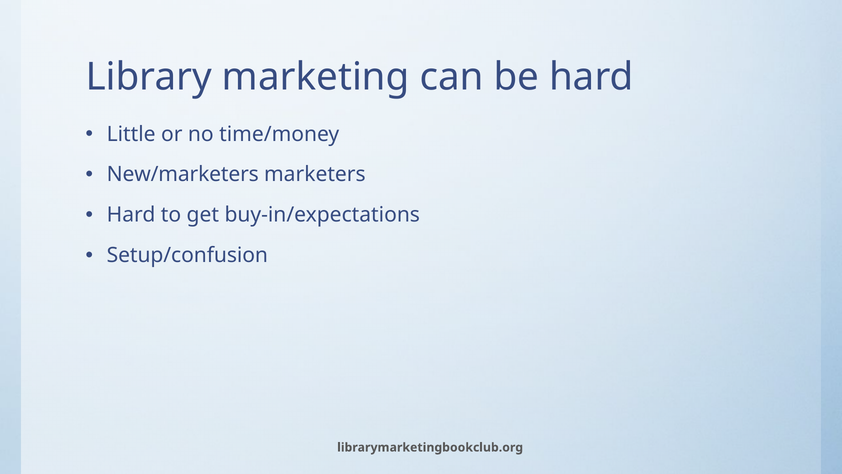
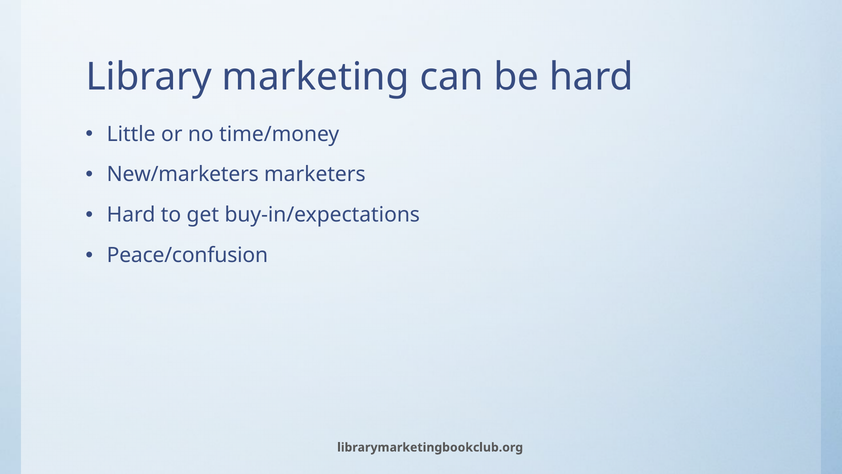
Setup/confusion: Setup/confusion -> Peace/confusion
